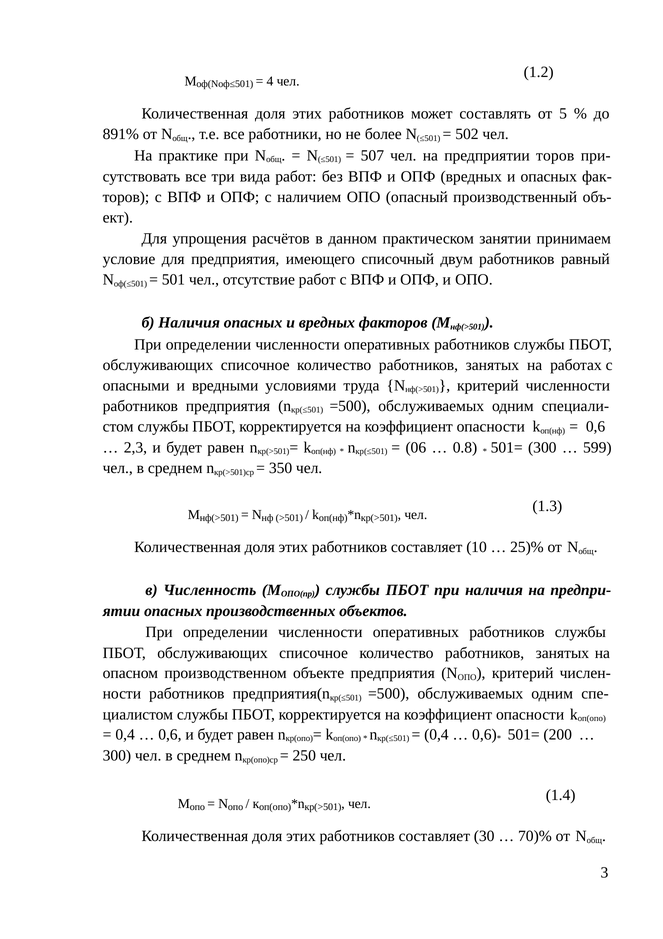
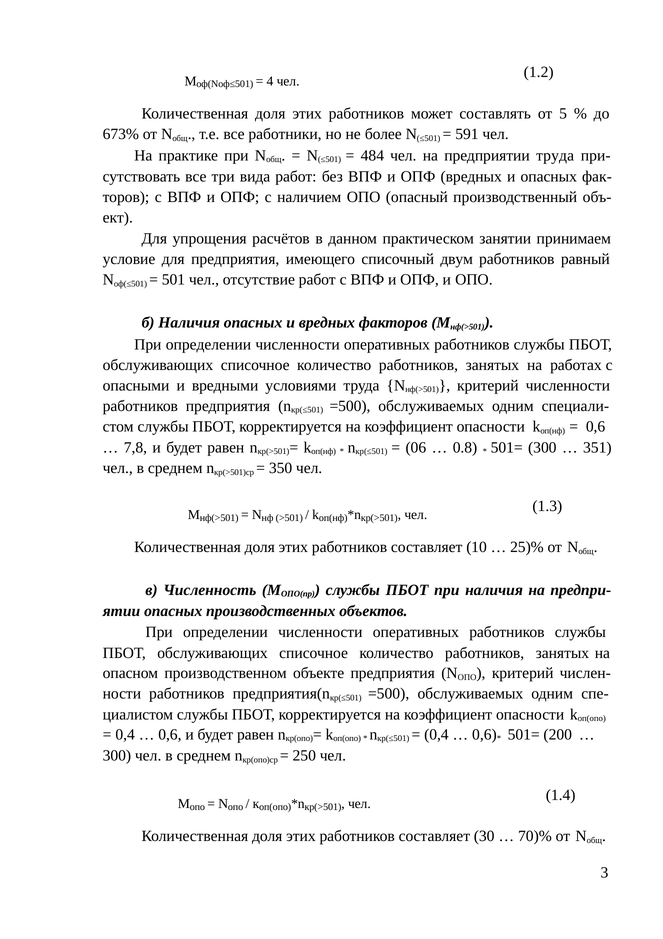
891%: 891% -> 673%
502: 502 -> 591
507: 507 -> 484
предприятии торов: торов -> труда
2,3: 2,3 -> 7,8
599: 599 -> 351
